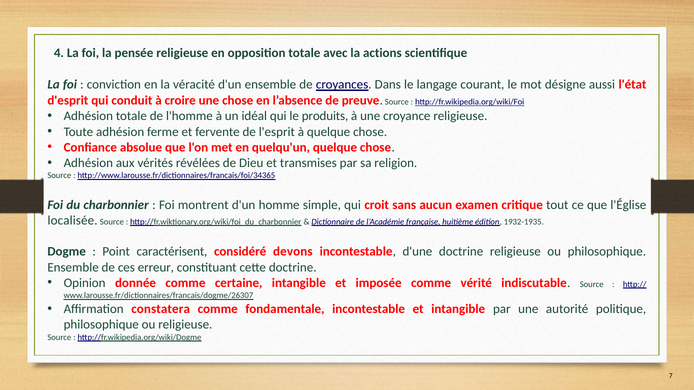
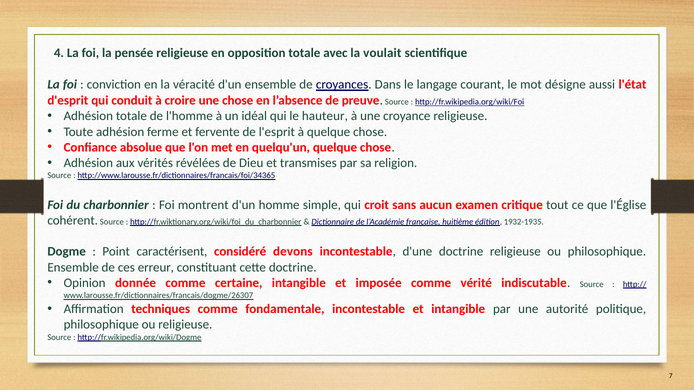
actions: actions -> voulait
produits: produits -> hauteur
localisée: localisée -> cohérent
constatera: constatera -> techniques
